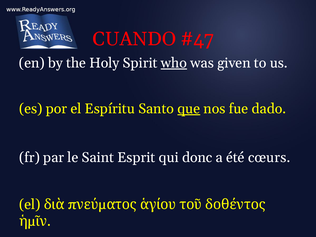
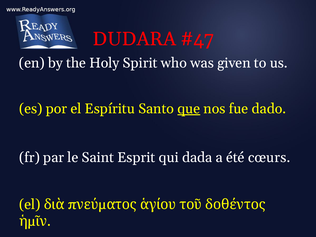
CUANDO: CUANDO -> DUDARA
who underline: present -> none
donc: donc -> dada
